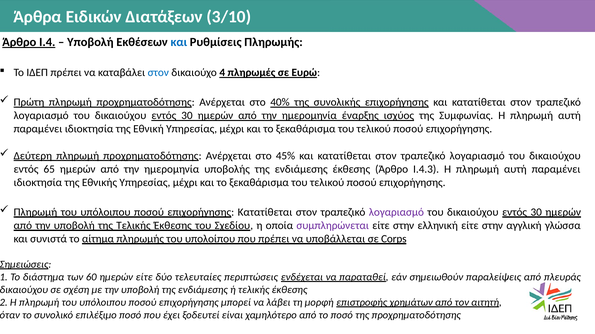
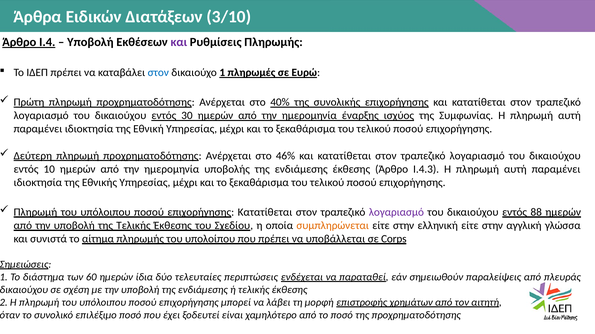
και at (179, 42) colour: blue -> purple
δικαιούχο 4: 4 -> 1
45%: 45% -> 46%
65: 65 -> 10
30 at (536, 213): 30 -> 88
συμπληρώνεται colour: purple -> orange
ημερών είτε: είτε -> ίδια
